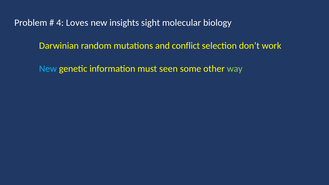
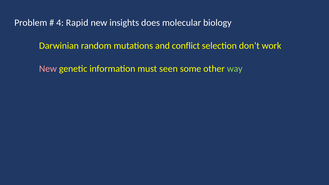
Loves: Loves -> Rapid
sight: sight -> does
New at (48, 69) colour: light blue -> pink
